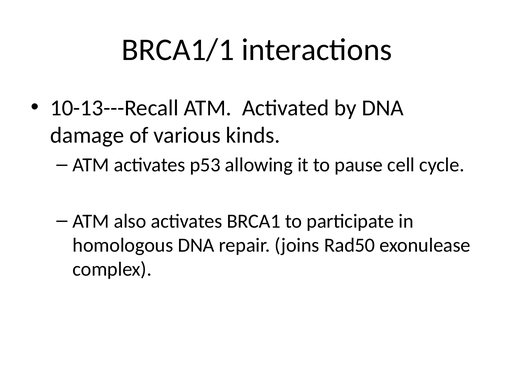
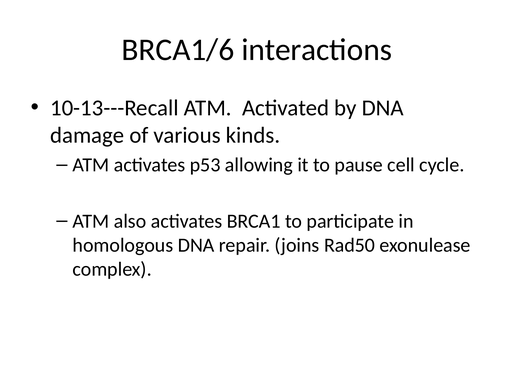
BRCA1/1: BRCA1/1 -> BRCA1/6
